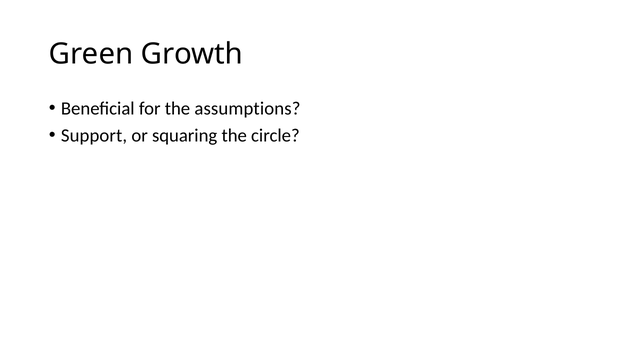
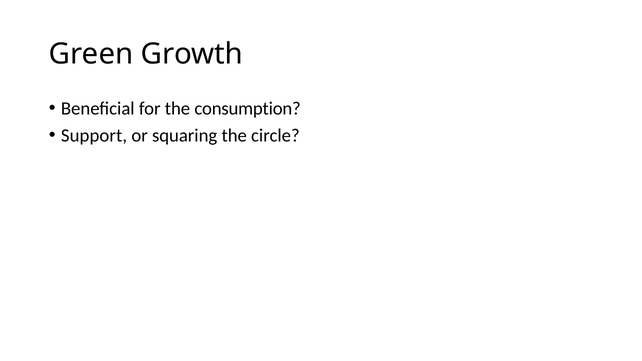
assumptions: assumptions -> consumption
